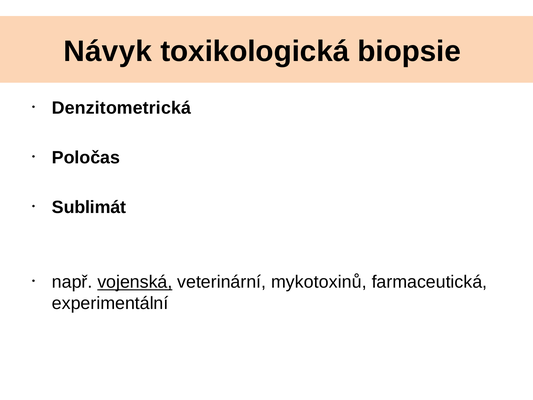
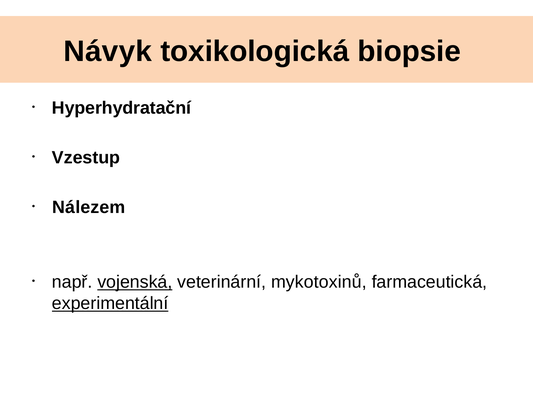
Denzitometrická: Denzitometrická -> Hyperhydratační
Poločas: Poločas -> Vzestup
Sublimát: Sublimát -> Nálezem
experimentální underline: none -> present
